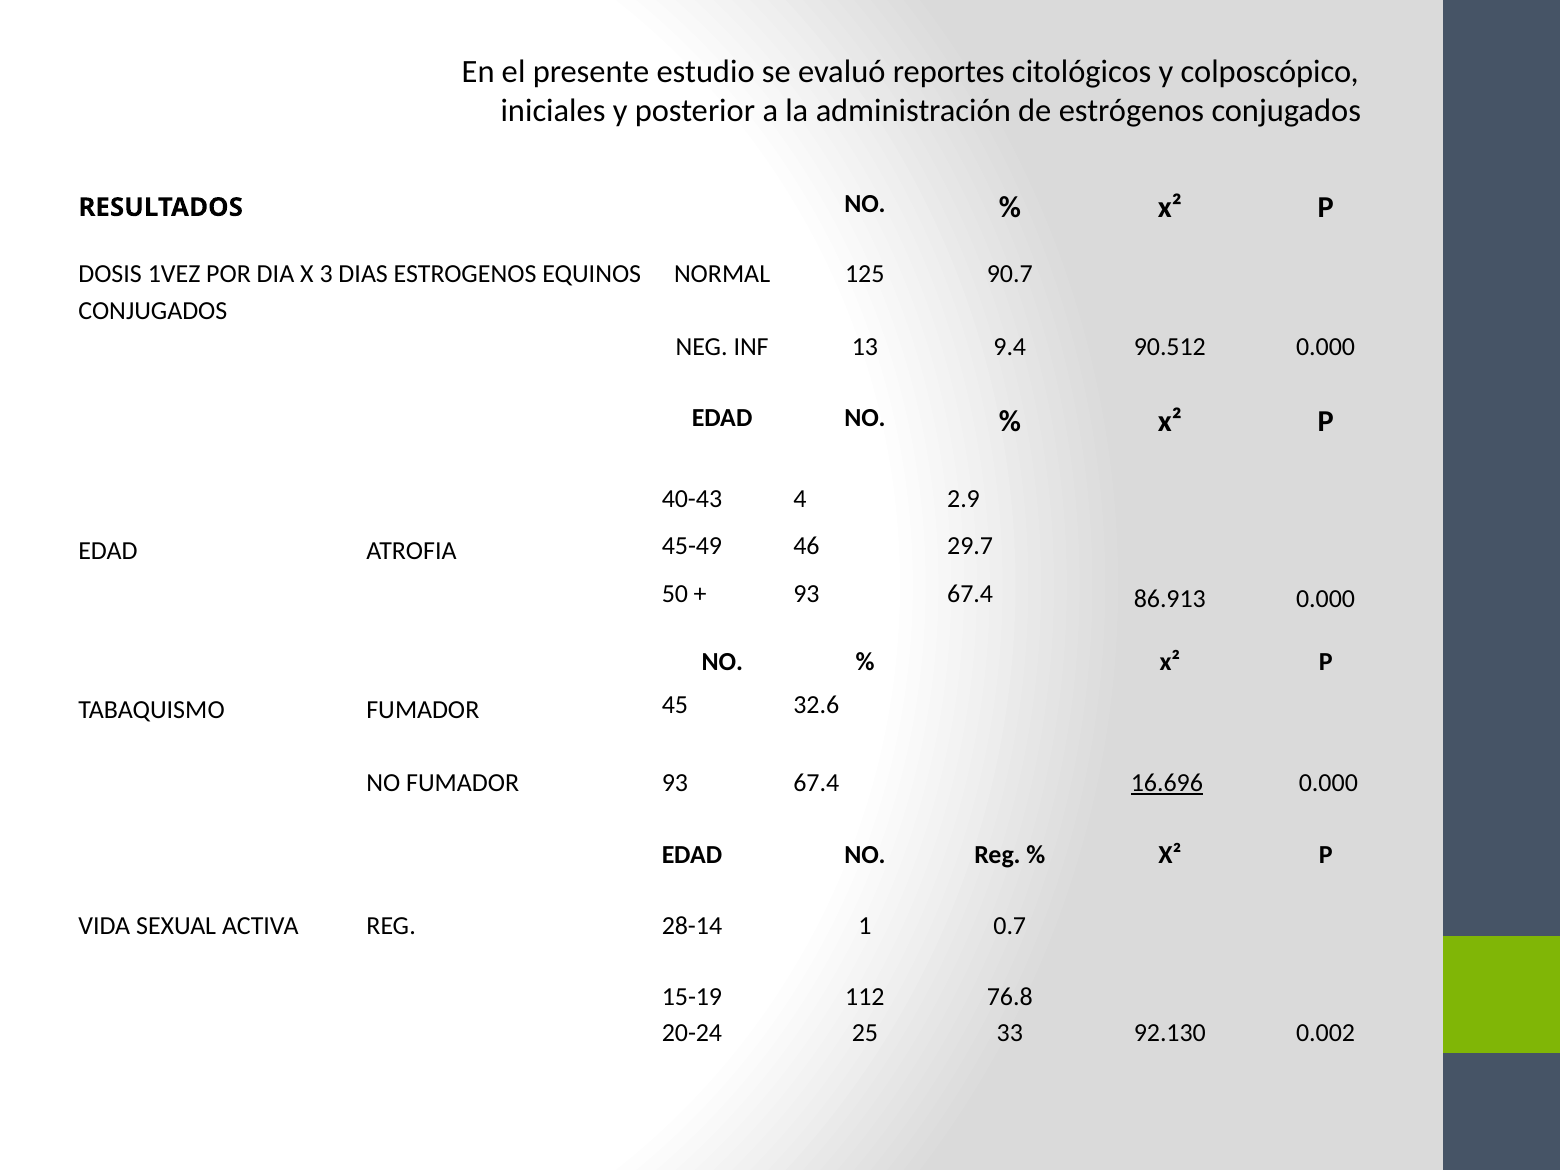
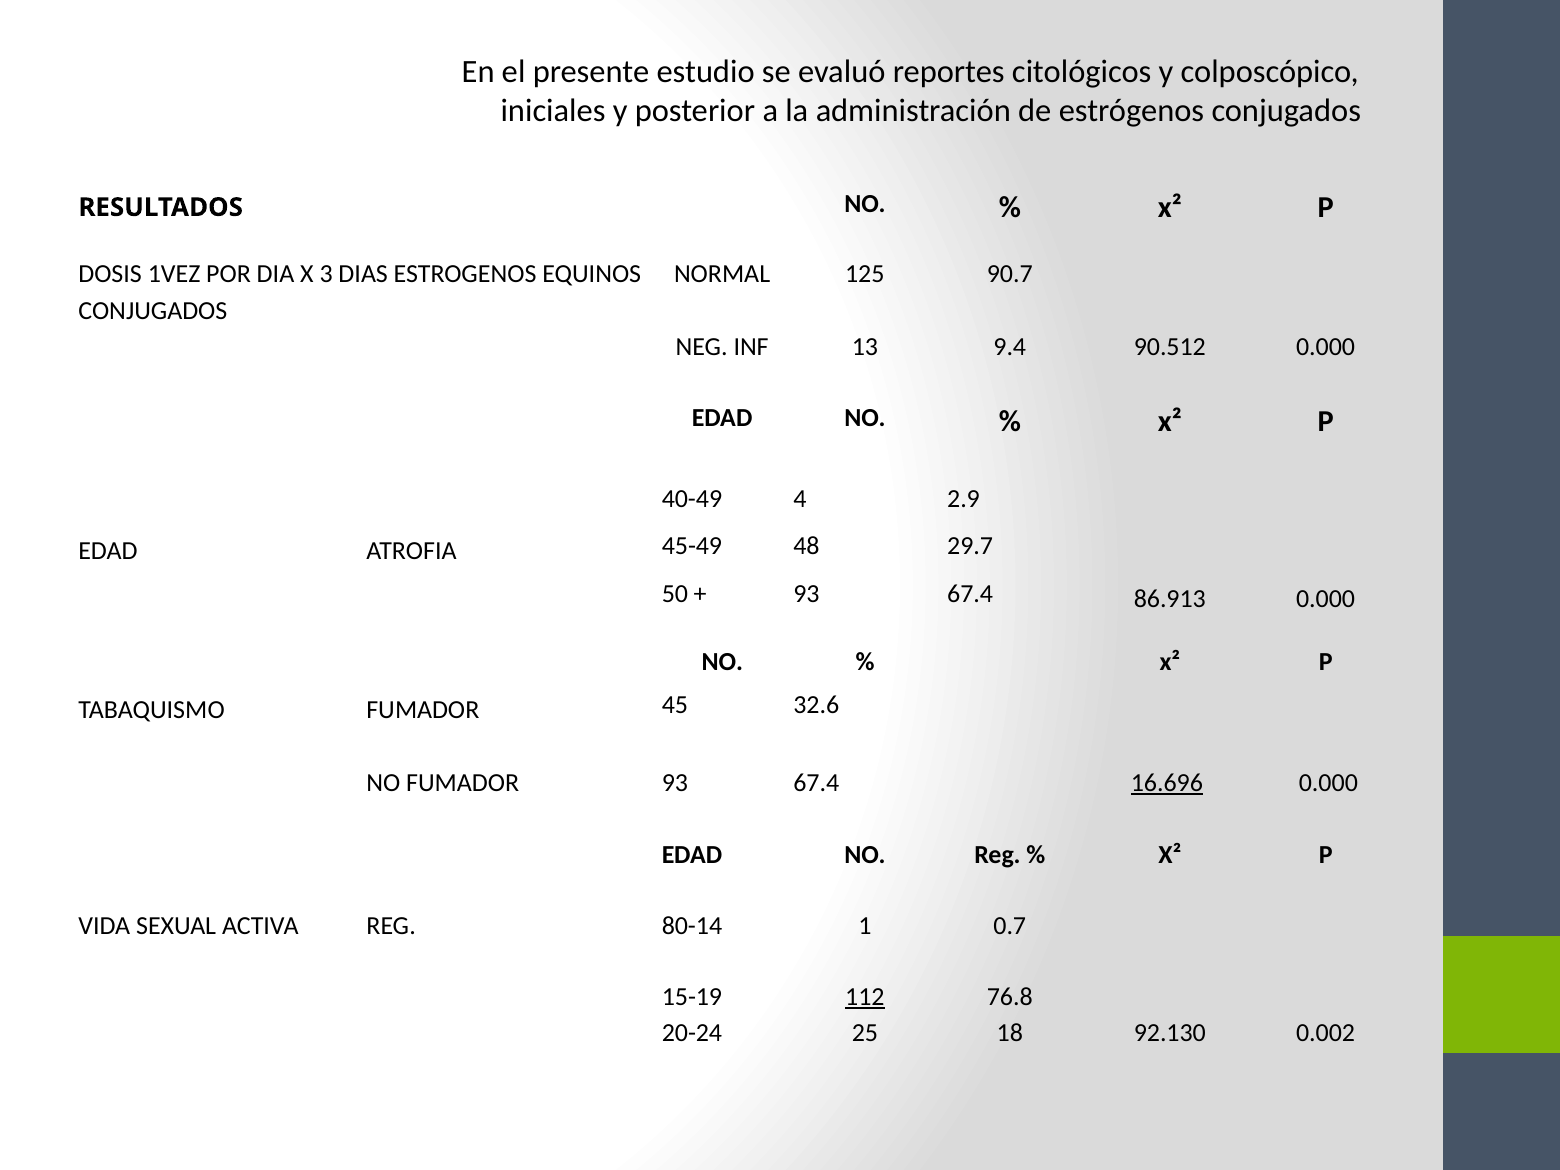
40-43: 40-43 -> 40-49
46: 46 -> 48
28-14: 28-14 -> 80-14
112 underline: none -> present
33: 33 -> 18
